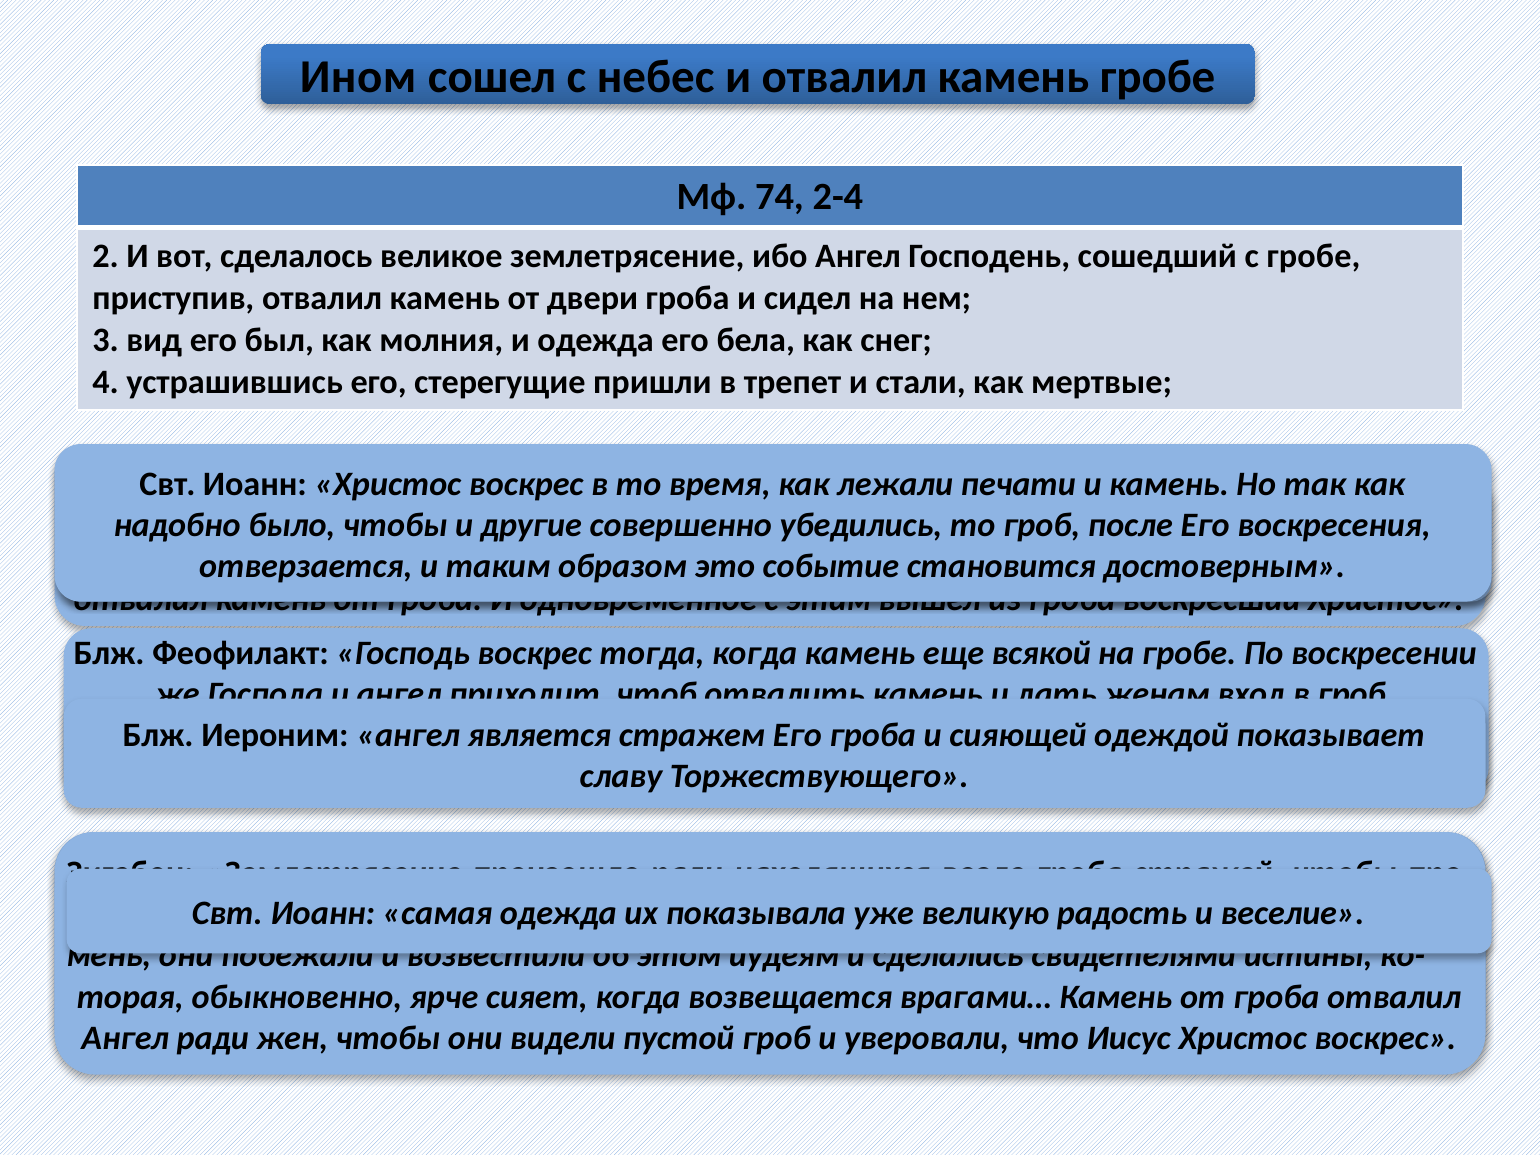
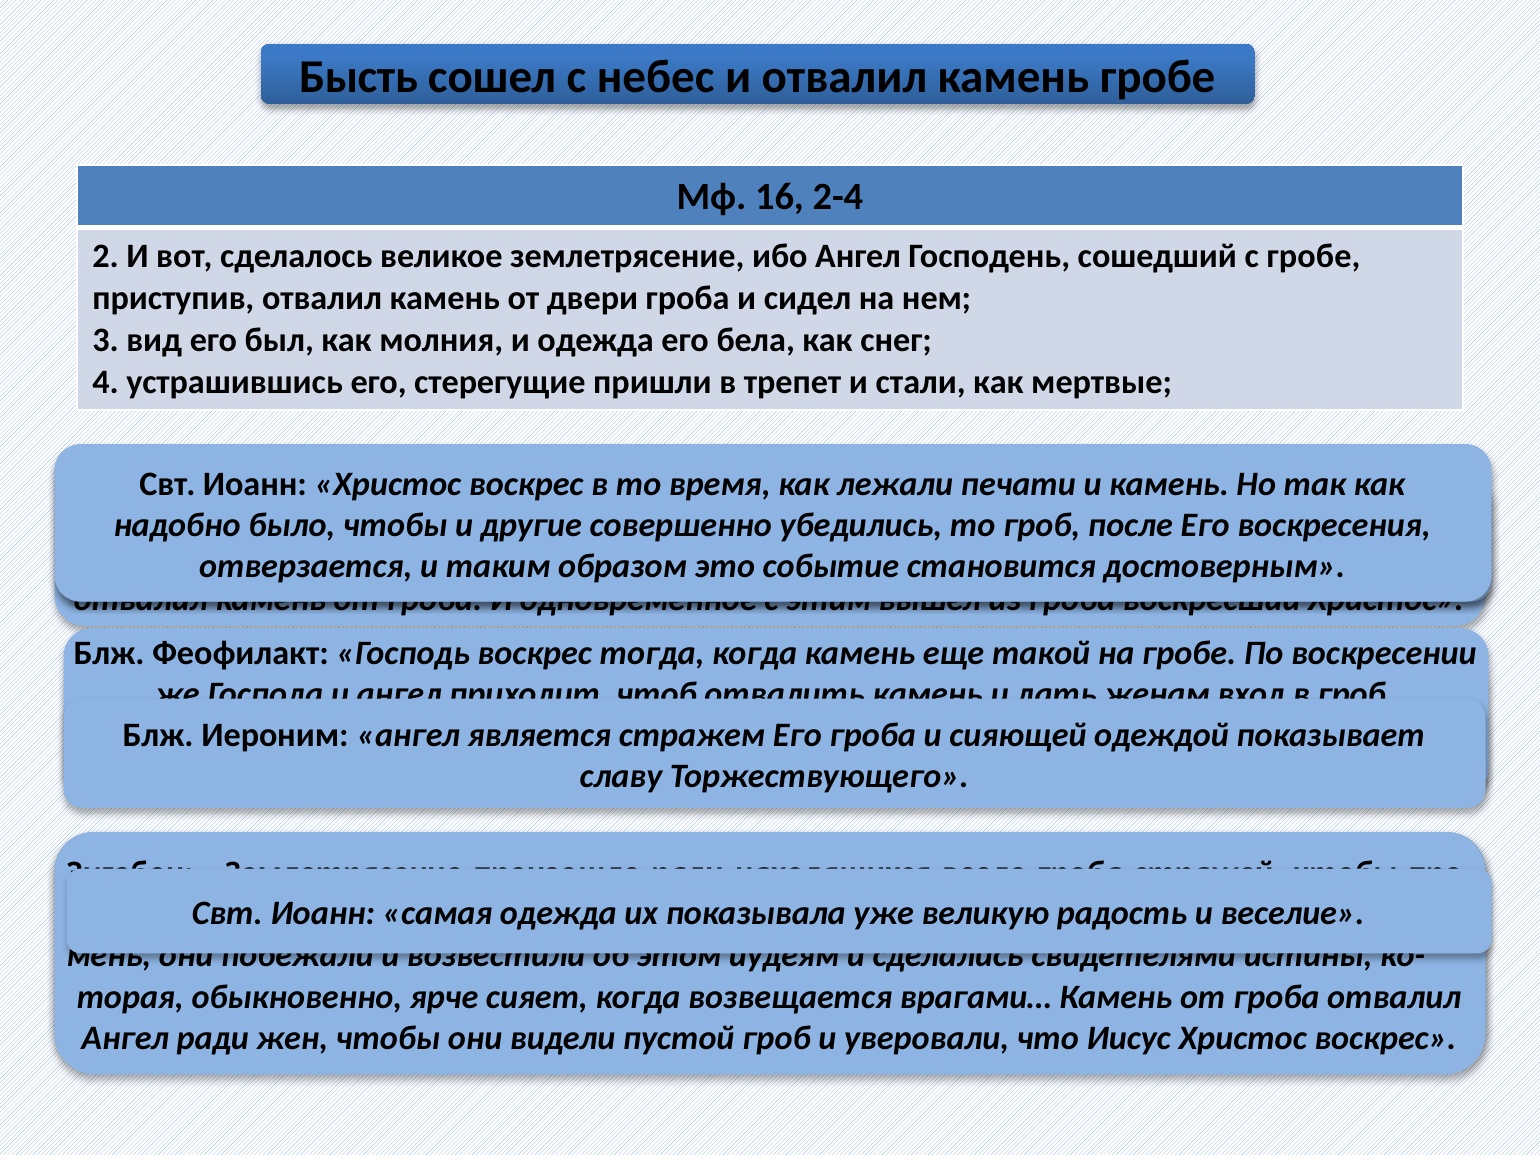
Ином: Ином -> Бысть
74: 74 -> 16
всякой: всякой -> такой
